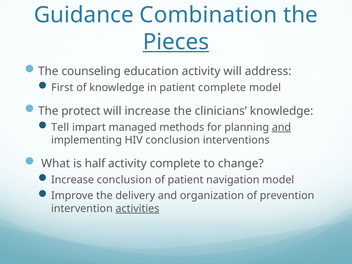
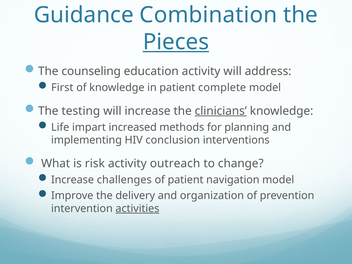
protect: protect -> testing
clinicians underline: none -> present
Tell: Tell -> Life
managed: managed -> increased
and at (281, 127) underline: present -> none
half: half -> risk
activity complete: complete -> outreach
Increase conclusion: conclusion -> challenges
